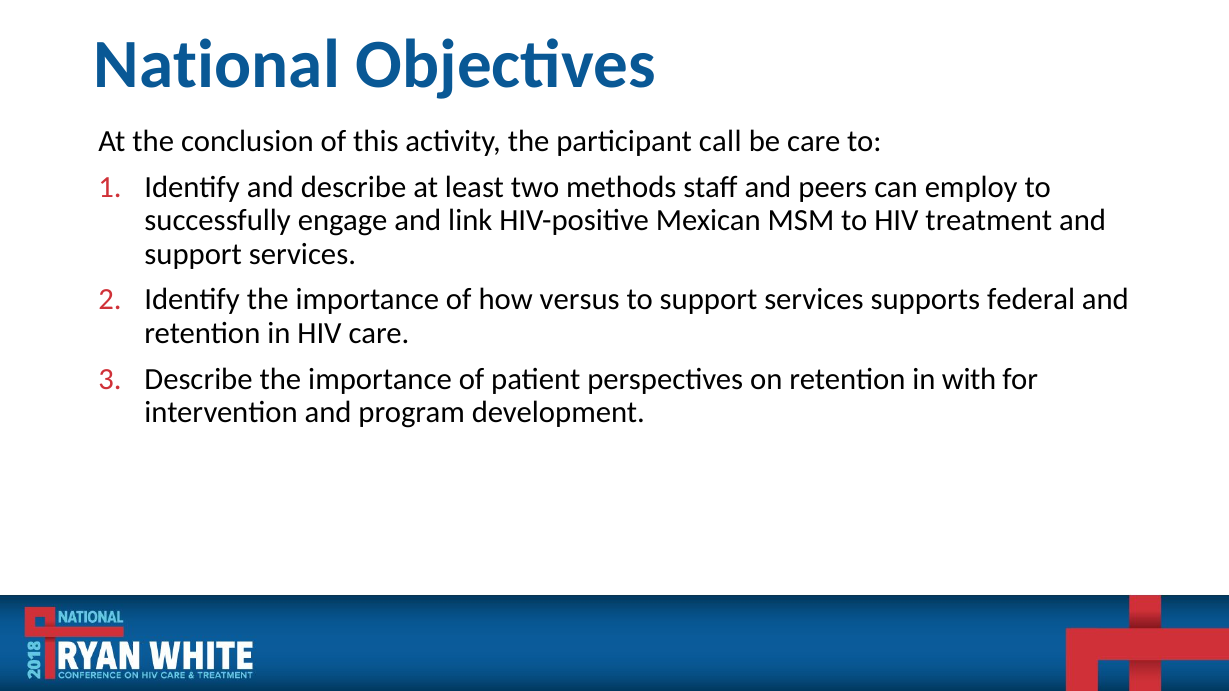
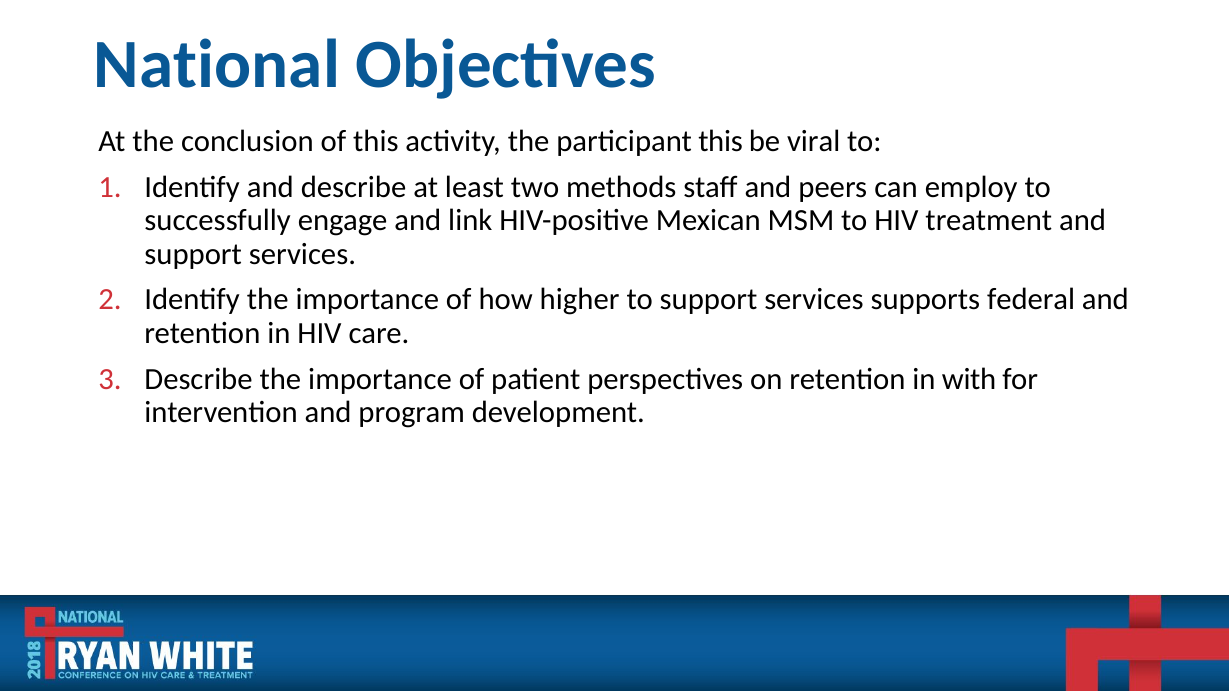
participant call: call -> this
be care: care -> viral
versus: versus -> higher
